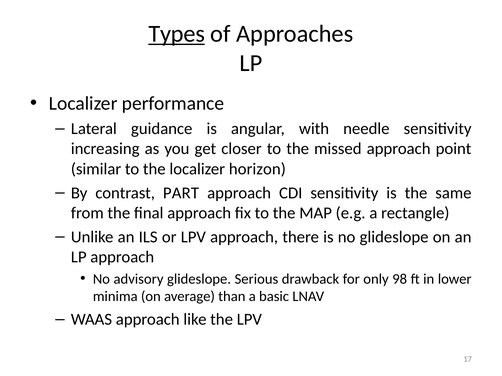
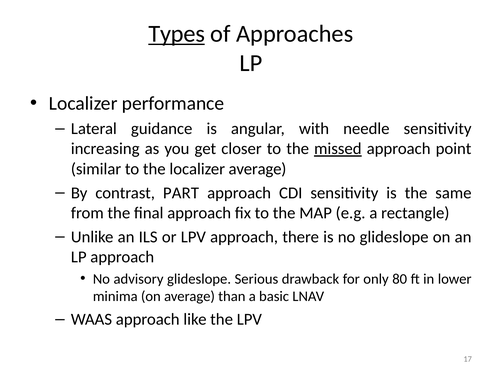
missed underline: none -> present
localizer horizon: horizon -> average
98: 98 -> 80
